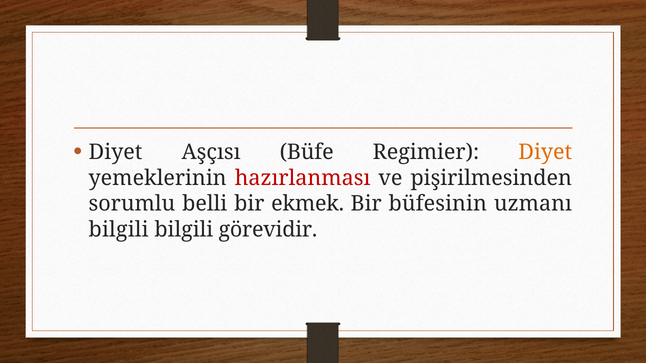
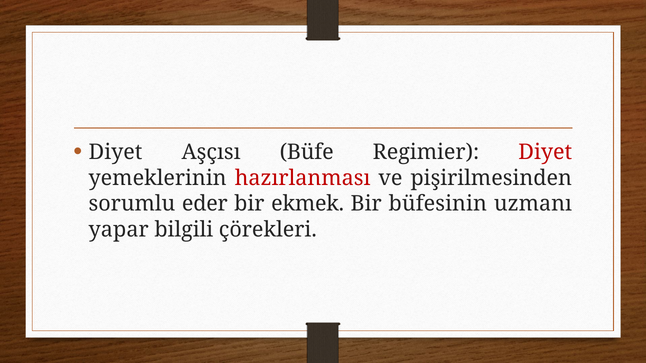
Diyet at (545, 152) colour: orange -> red
belli: belli -> eder
bilgili at (119, 230): bilgili -> yapar
görevidir: görevidir -> çörekleri
